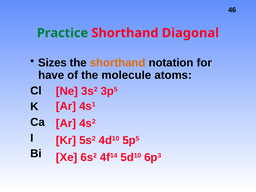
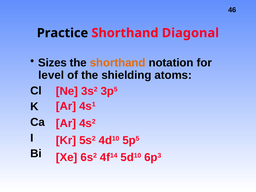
Practice colour: green -> black
have: have -> level
molecule: molecule -> shielding
